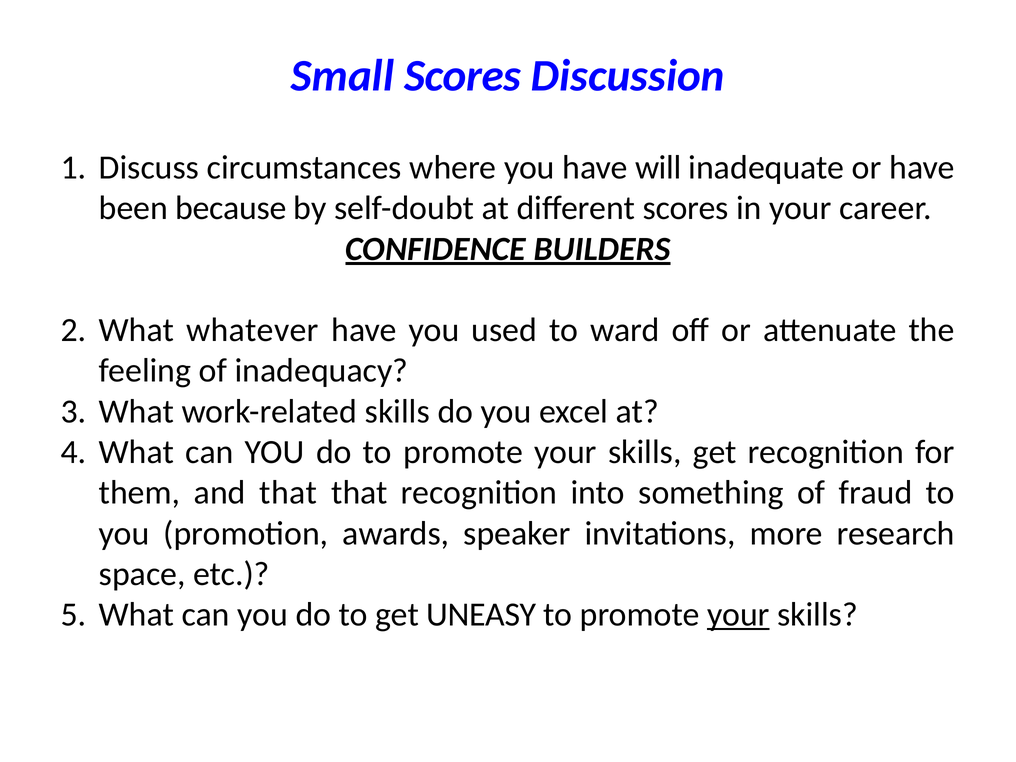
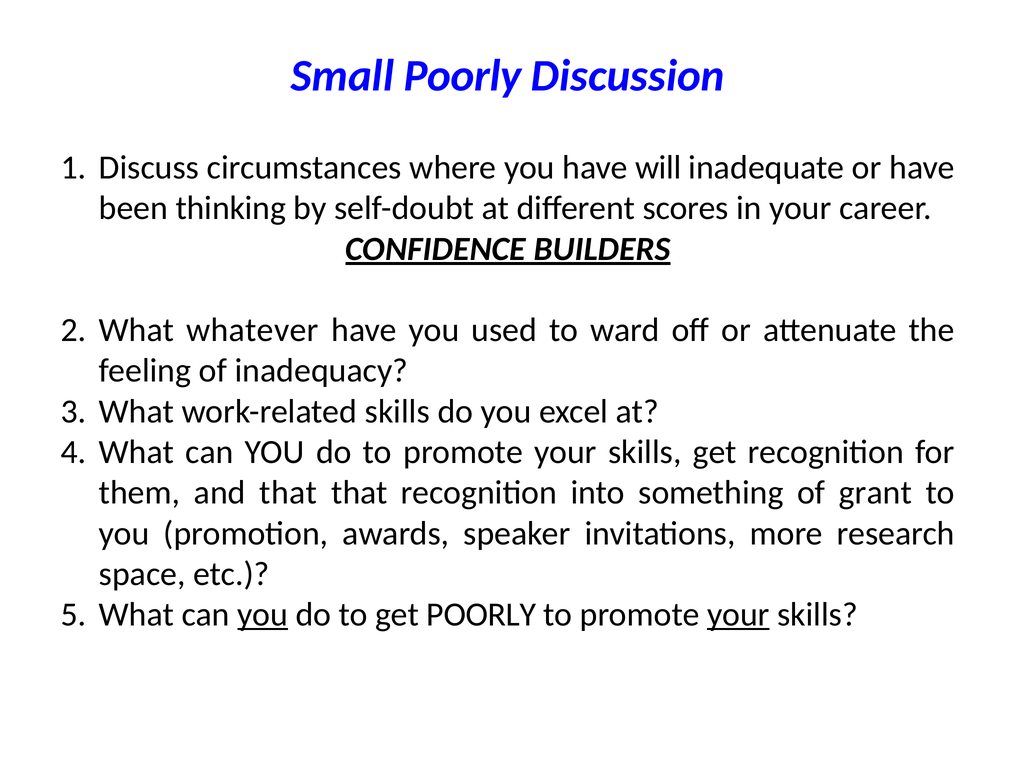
Small Scores: Scores -> Poorly
because: because -> thinking
fraud: fraud -> grant
you at (263, 615) underline: none -> present
get UNEASY: UNEASY -> POORLY
